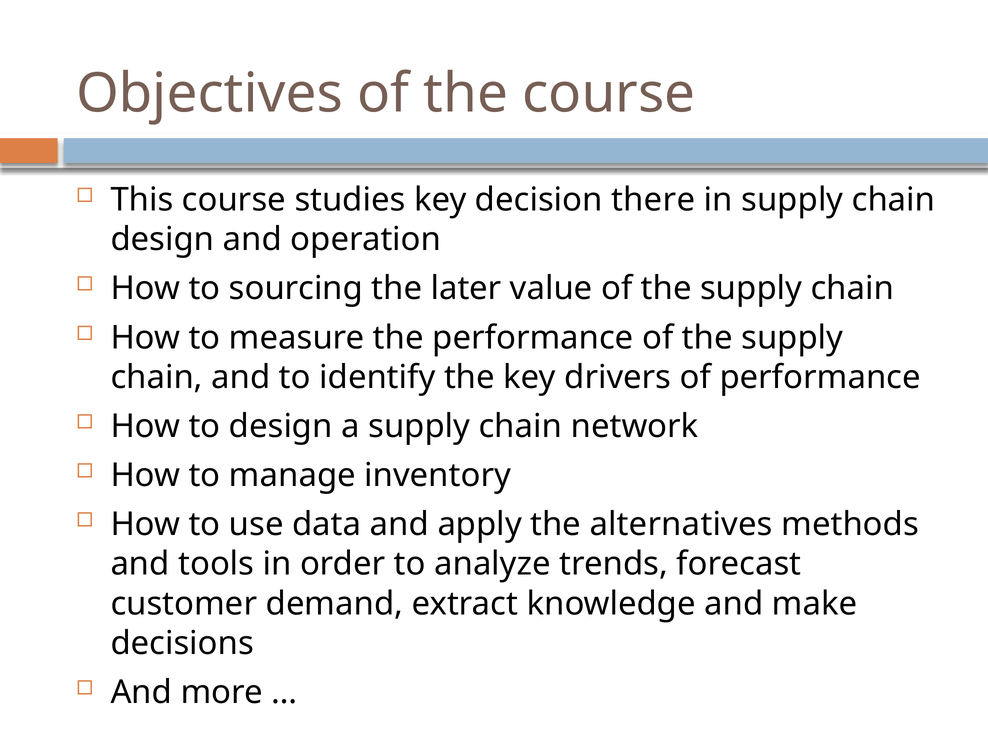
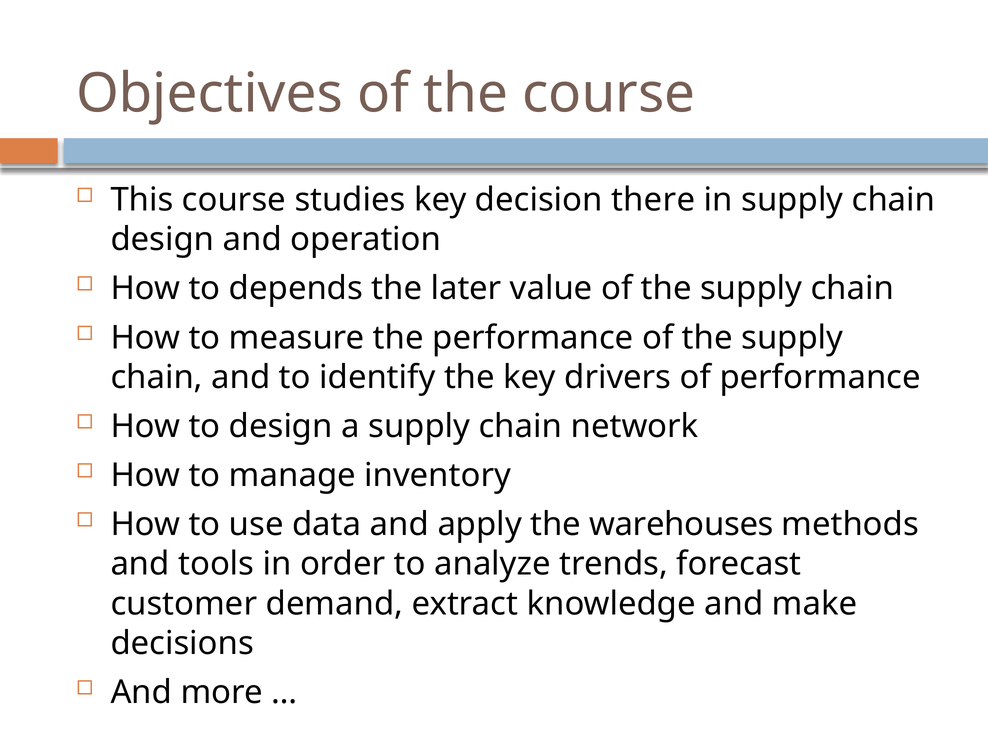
sourcing: sourcing -> depends
alternatives: alternatives -> warehouses
